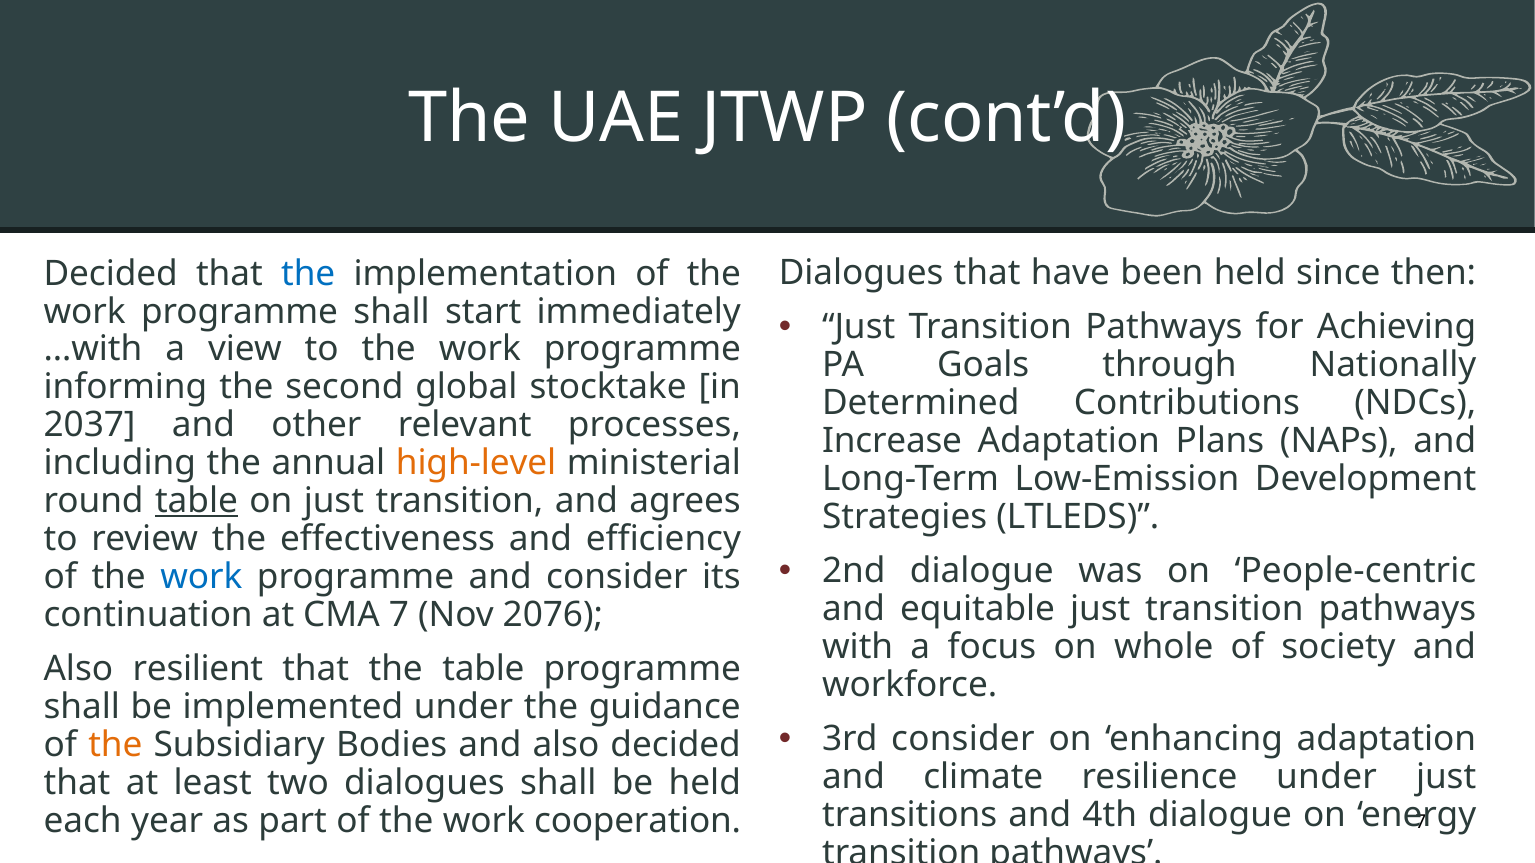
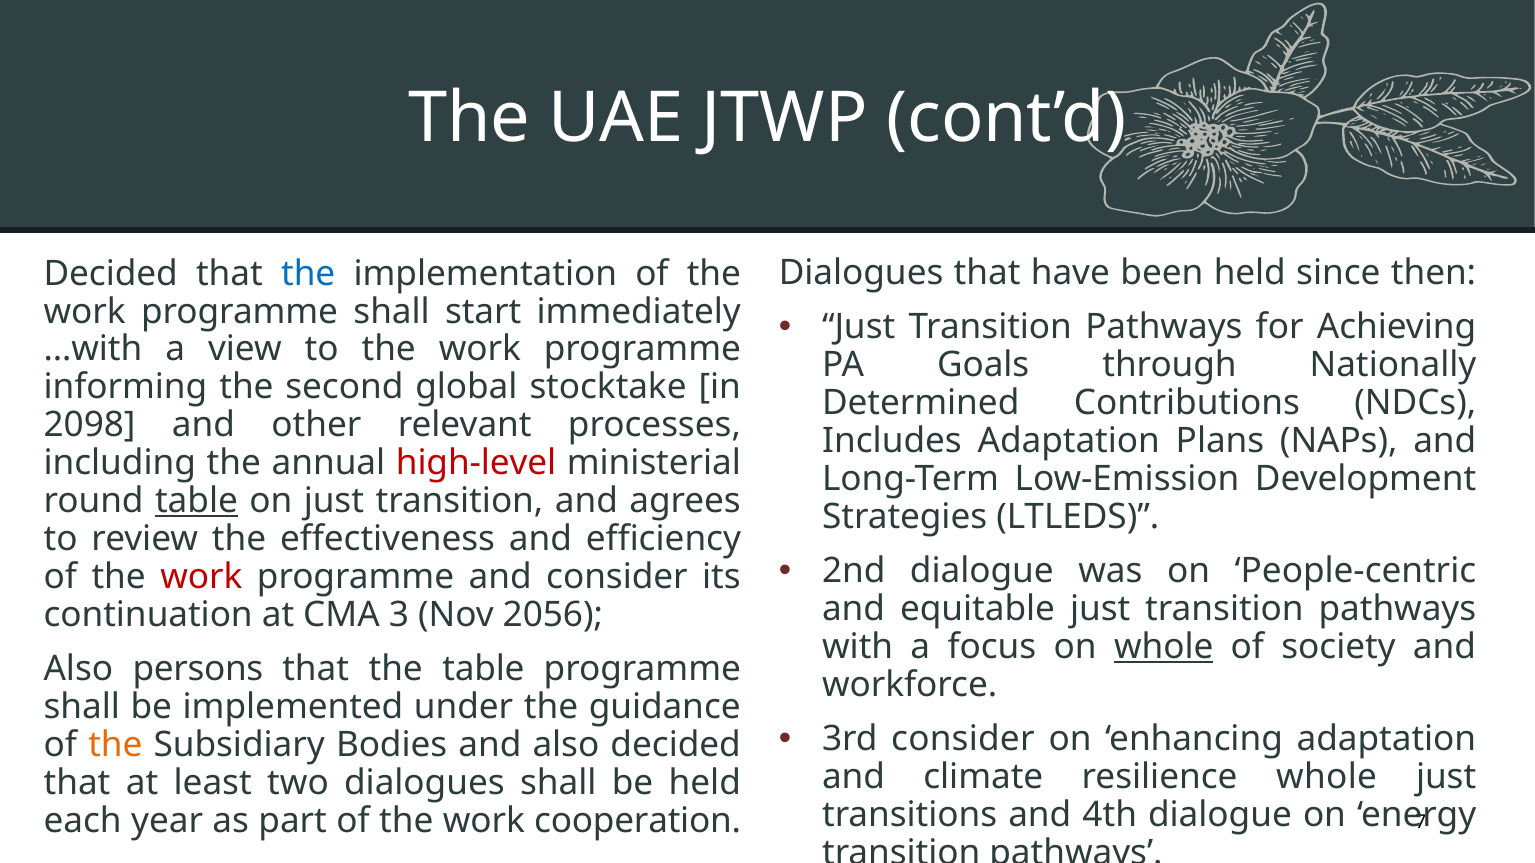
2037: 2037 -> 2098
Increase: Increase -> Includes
high-level colour: orange -> red
work at (201, 577) colour: blue -> red
CMA 7: 7 -> 3
2076: 2076 -> 2056
whole at (1164, 647) underline: none -> present
resilient: resilient -> persons
resilience under: under -> whole
